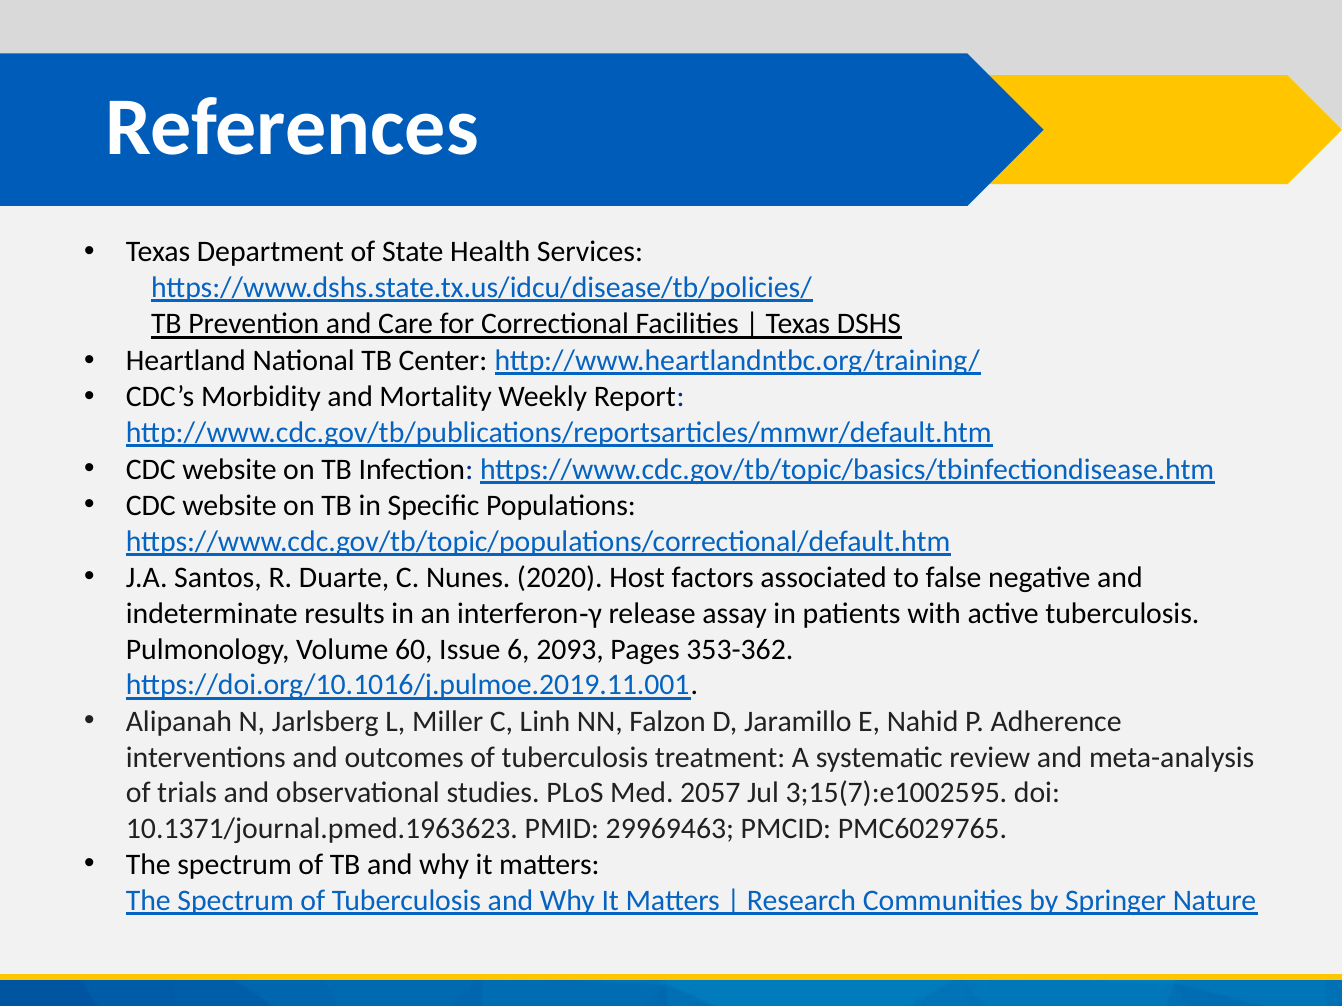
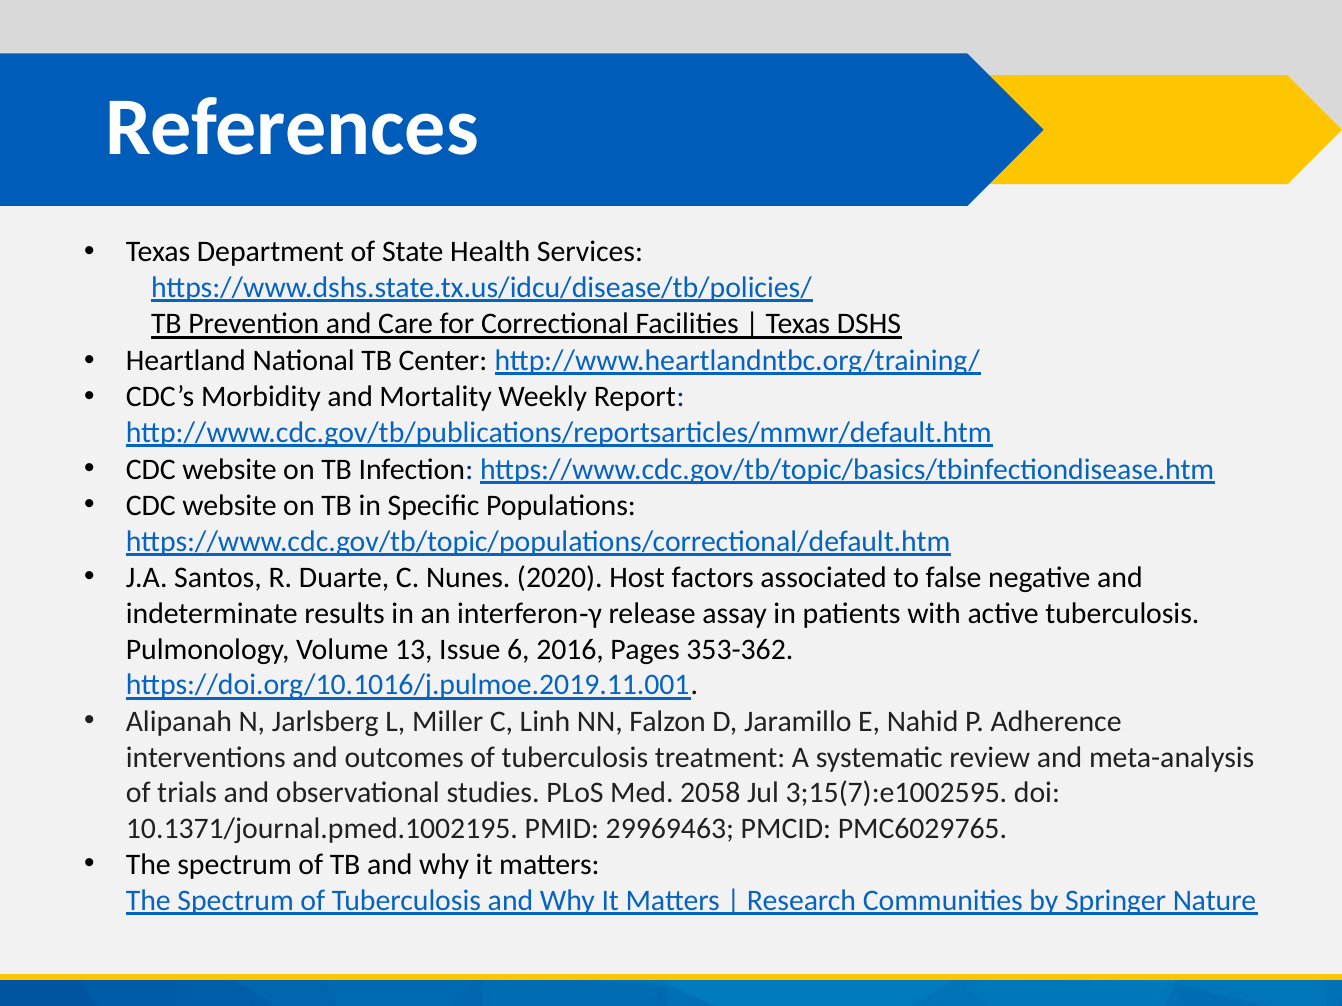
60: 60 -> 13
2093: 2093 -> 2016
2057: 2057 -> 2058
10.1371/journal.pmed.1963623: 10.1371/journal.pmed.1963623 -> 10.1371/journal.pmed.1002195
